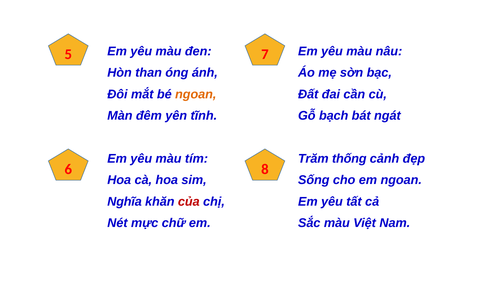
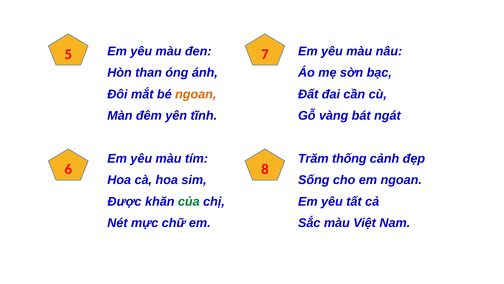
bạch: bạch -> vàng
Nghĩa: Nghĩa -> Được
của colour: red -> green
